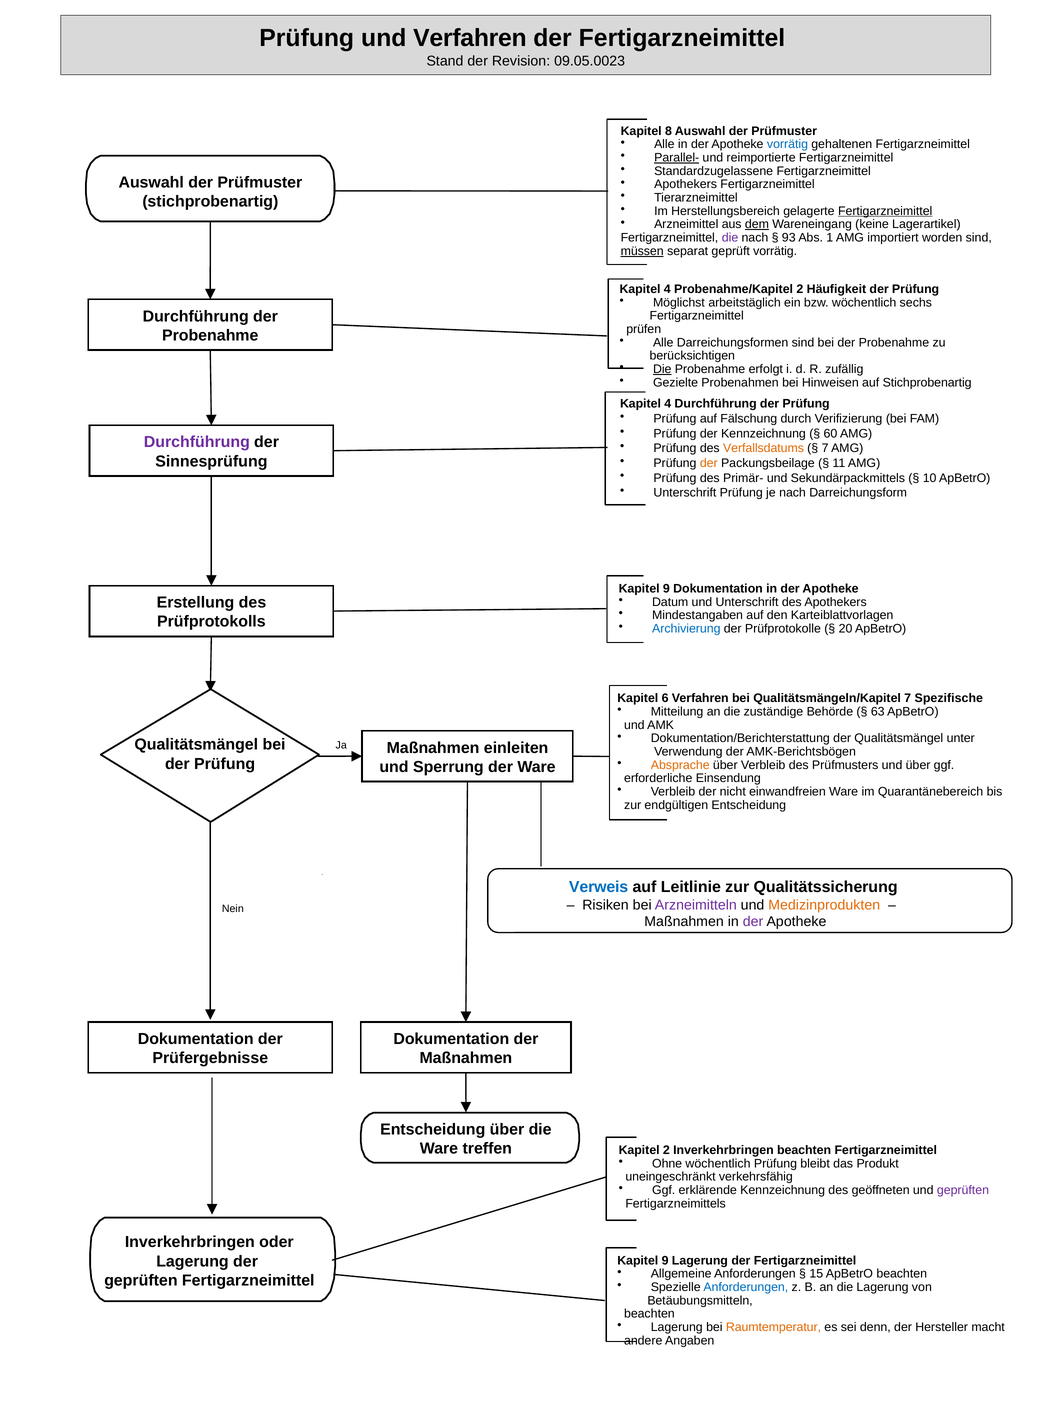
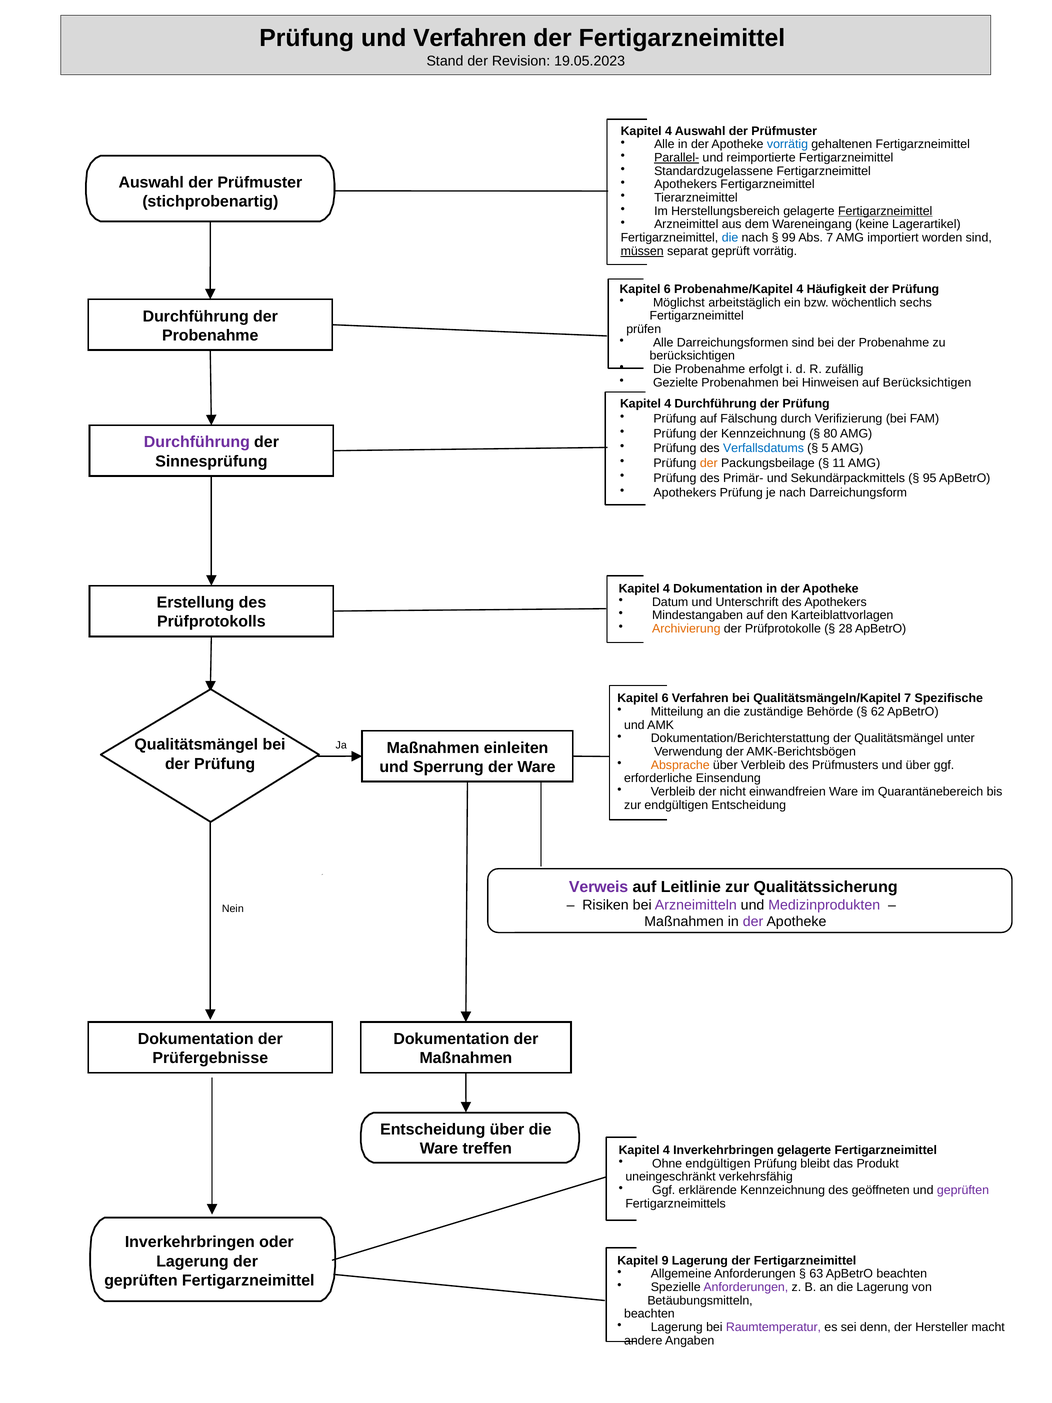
09.05.0023: 09.05.0023 -> 19.05.2023
8 at (668, 131): 8 -> 4
dem underline: present -> none
die at (730, 238) colour: purple -> blue
93: 93 -> 99
Abs 1: 1 -> 7
4 at (667, 289): 4 -> 6
Probenahme/Kapitel 2: 2 -> 4
Die at (662, 369) underline: present -> none
auf Stichprobenartig: Stichprobenartig -> Berücksichtigen
60: 60 -> 80
Verfallsdatums colour: orange -> blue
7 at (825, 448): 7 -> 5
10: 10 -> 95
Unterschrift at (685, 493): Unterschrift -> Apothekers
9 at (666, 589): 9 -> 4
Archivierung colour: blue -> orange
20: 20 -> 28
63: 63 -> 62
Verweis colour: blue -> purple
Medizinprodukten colour: orange -> purple
2 at (666, 1150): 2 -> 4
Inverkehrbringen beachten: beachten -> gelagerte
Ohne wöchentlich: wöchentlich -> endgültigen
15: 15 -> 63
Anforderungen at (746, 1287) colour: blue -> purple
Raumtemperatur colour: orange -> purple
